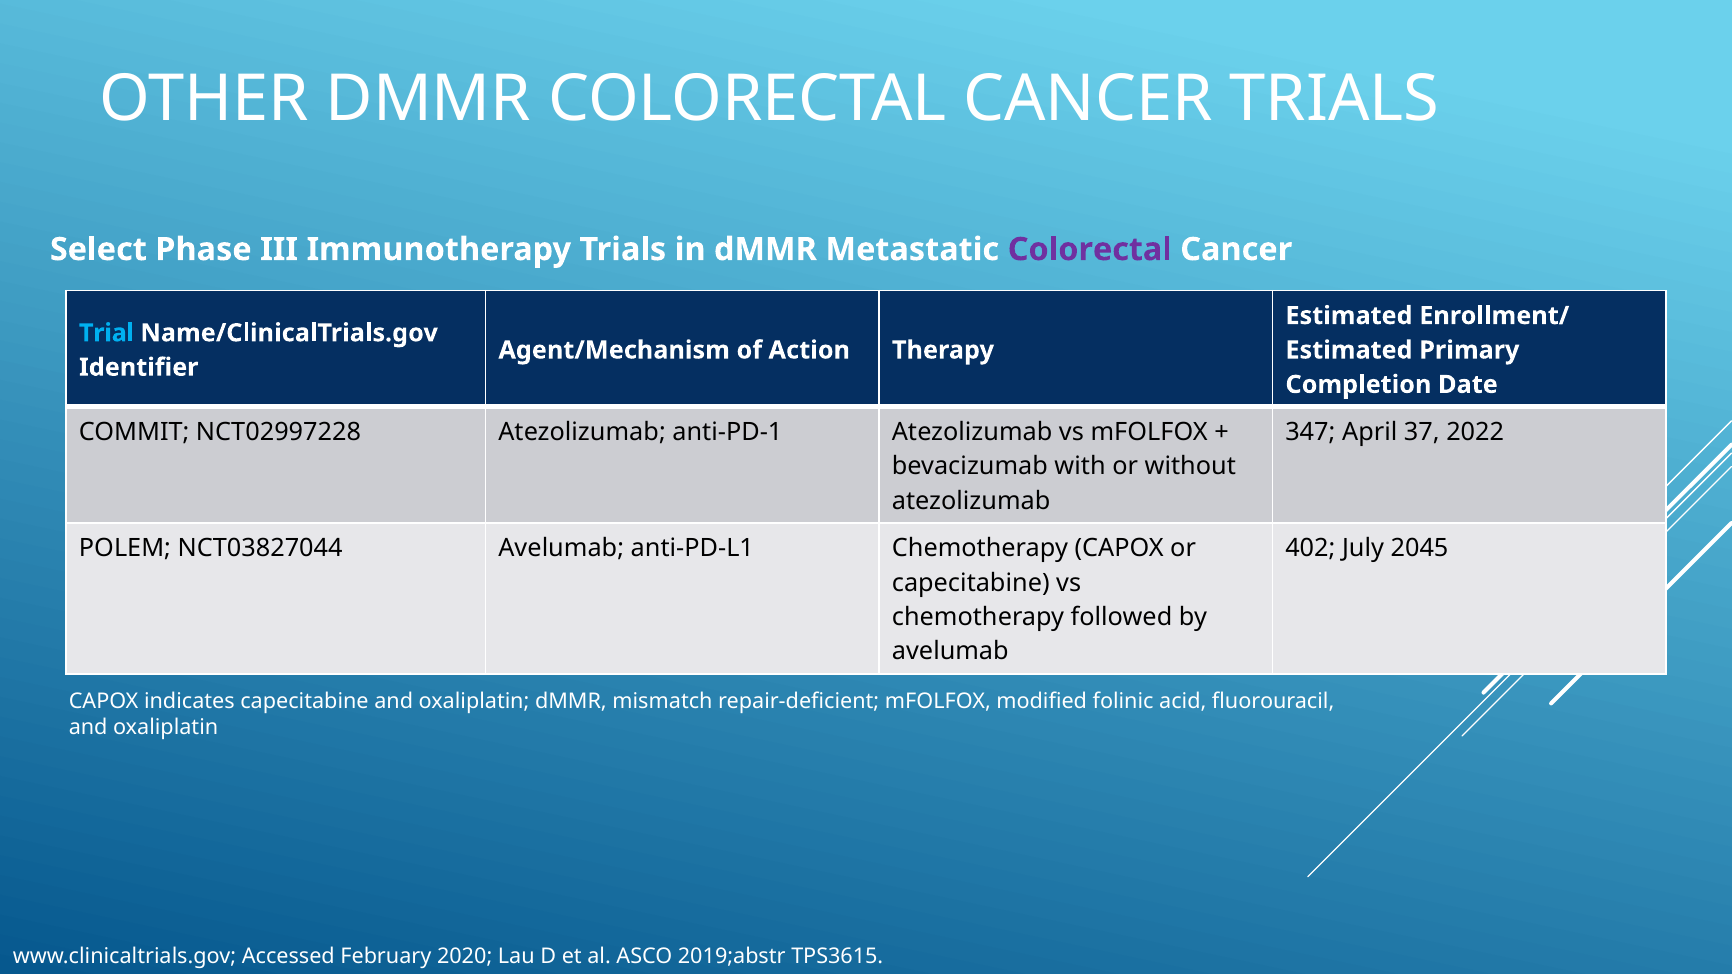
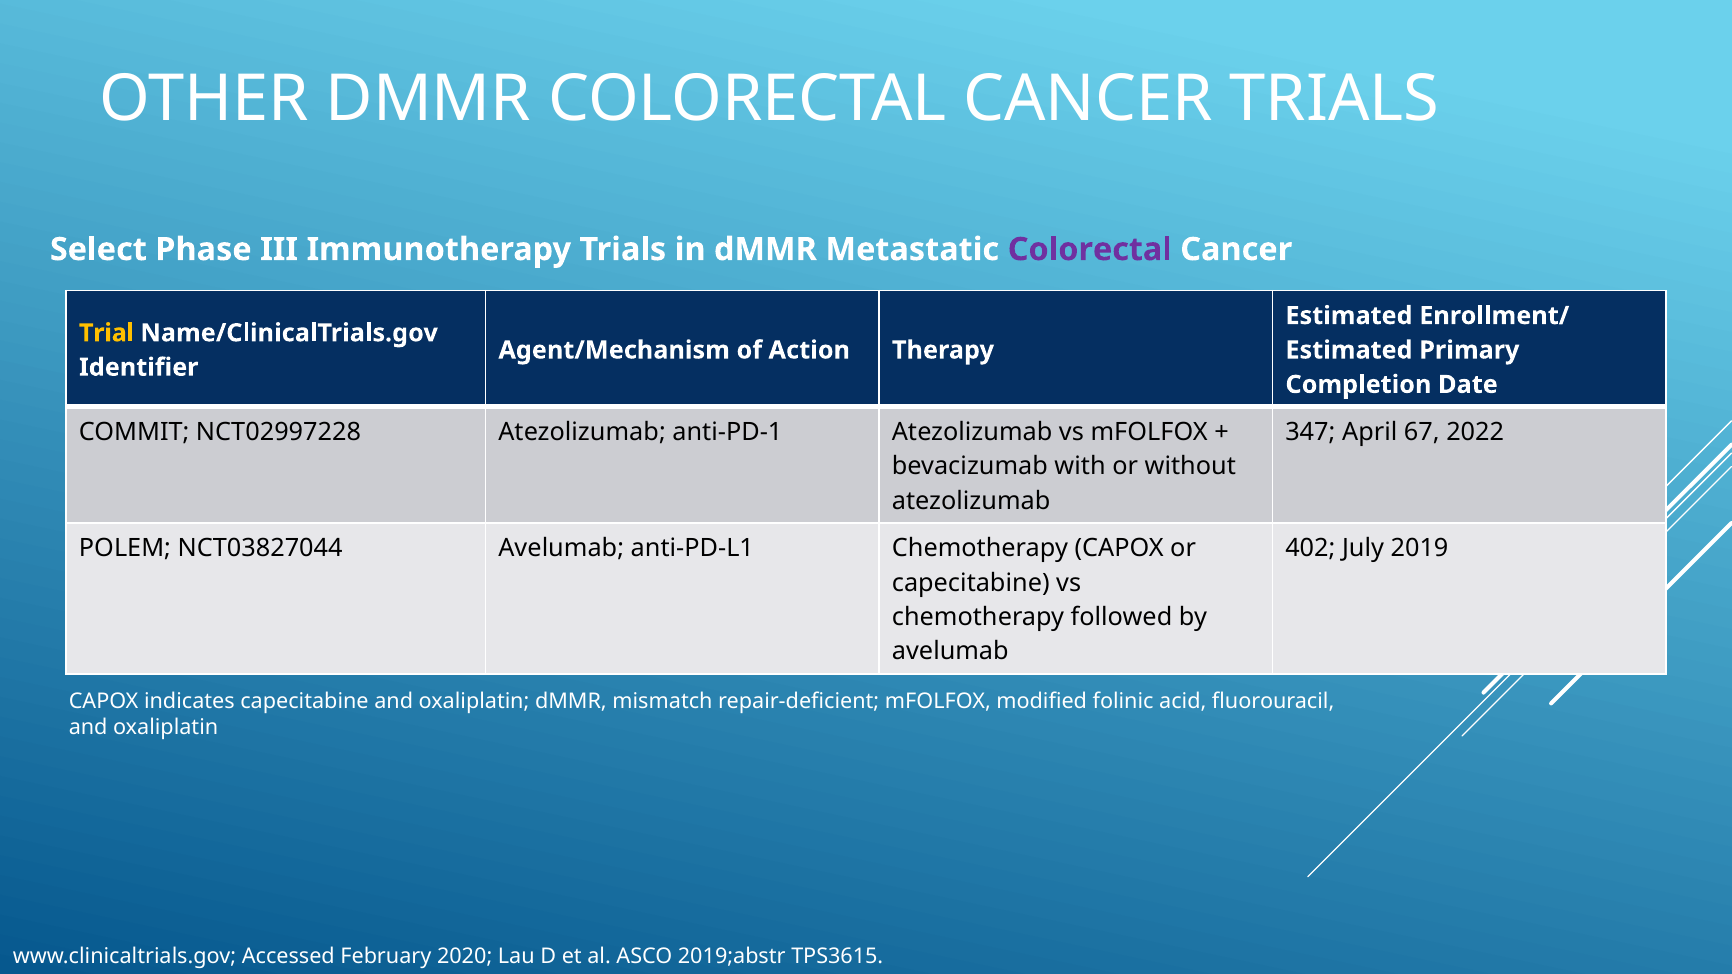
Trial colour: light blue -> yellow
37: 37 -> 67
2045: 2045 -> 2019
